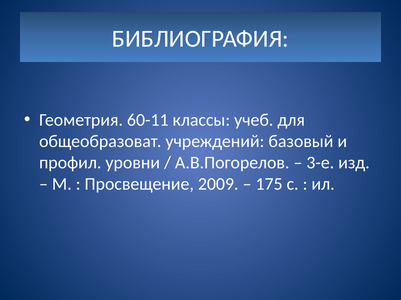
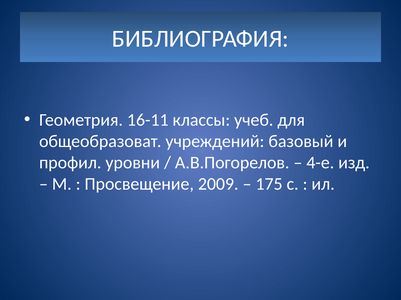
60-11: 60-11 -> 16-11
3-е: 3-е -> 4-е
